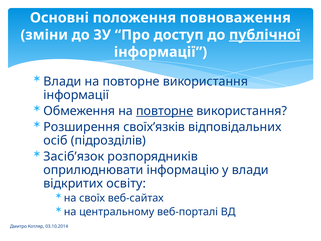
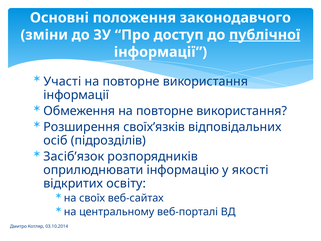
повноваження: повноваження -> законодавчого
Влади at (62, 81): Влади -> Участі
повторне at (165, 111) underline: present -> none
у влади: влади -> якості
